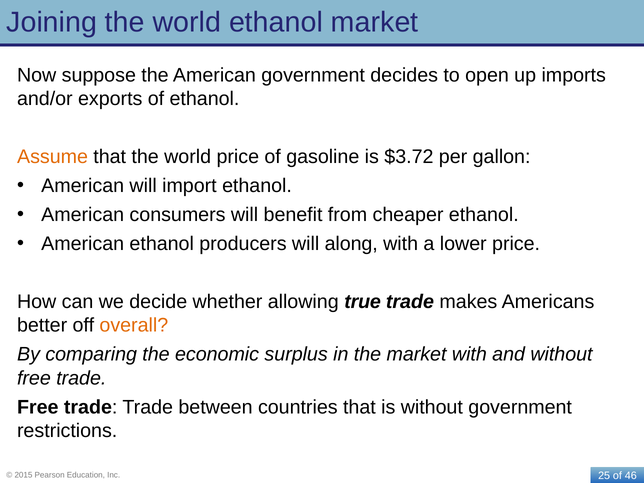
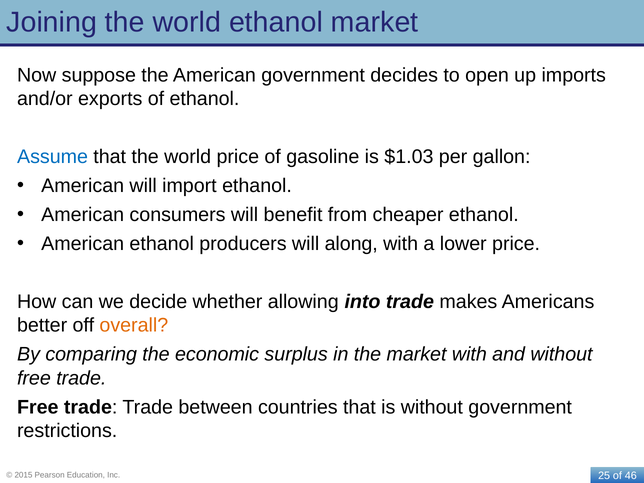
Assume colour: orange -> blue
$3.72: $3.72 -> $1.03
true: true -> into
